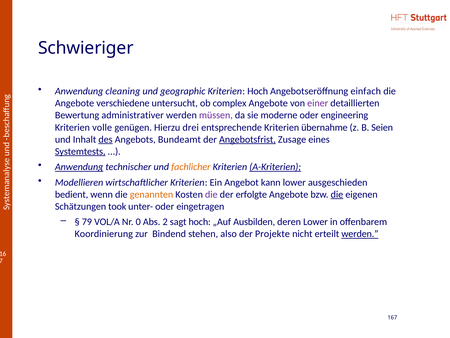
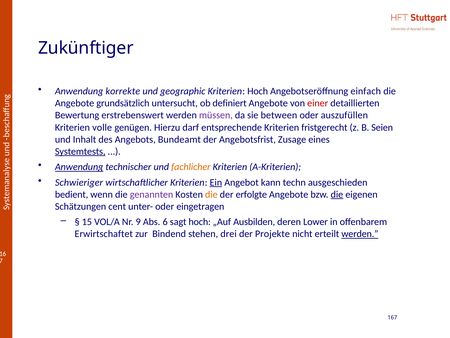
Schwieriger: Schwieriger -> Zukünftiger
cleaning: cleaning -> korrekte
verschiedene: verschiedene -> grundsätzlich
complex: complex -> definiert
einer colour: purple -> red
administrativer: administrativer -> erstrebenswert
moderne: moderne -> between
engineering: engineering -> auszufüllen
drei: drei -> darf
übernahme: übernahme -> fristgerecht
des underline: present -> none
Angebotsfrist underline: present -> none
A-Kriterien underline: present -> none
Modellieren: Modellieren -> Schwieriger
Ein underline: none -> present
kann lower: lower -> techn
genannten colour: orange -> purple
die at (211, 194) colour: purple -> orange
took: took -> cent
79: 79 -> 15
0: 0 -> 9
2: 2 -> 6
Koordinierung: Koordinierung -> Erwirtschaftet
also: also -> drei
